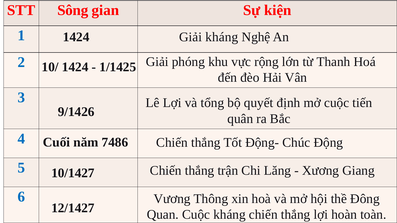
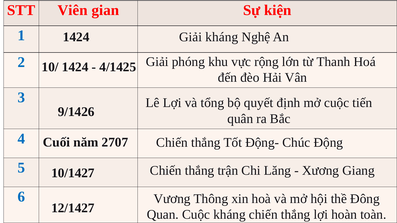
Sông: Sông -> Viên
1/1425: 1/1425 -> 4/1425
7486: 7486 -> 2707
